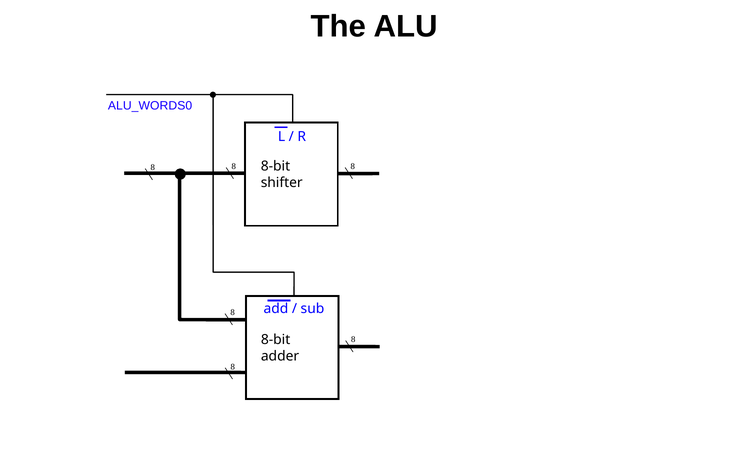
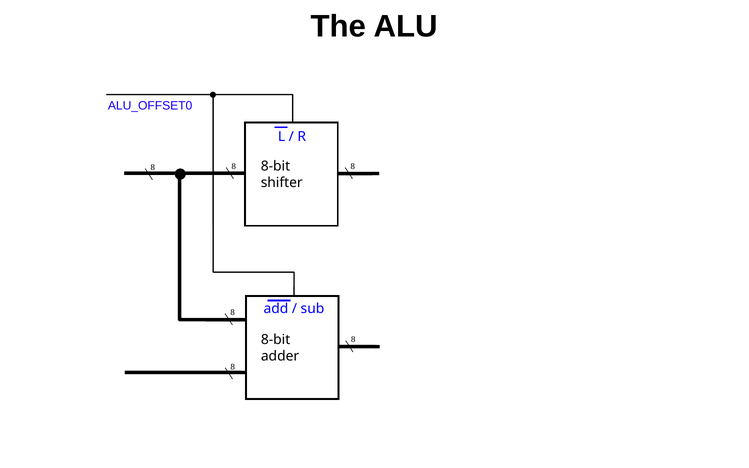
ALU_WORDS0: ALU_WORDS0 -> ALU_OFFSET0
